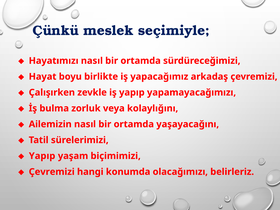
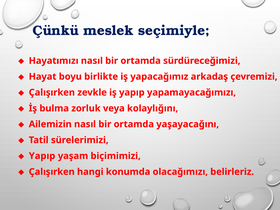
Çevremizi at (52, 172): Çevremizi -> Çalışırken
